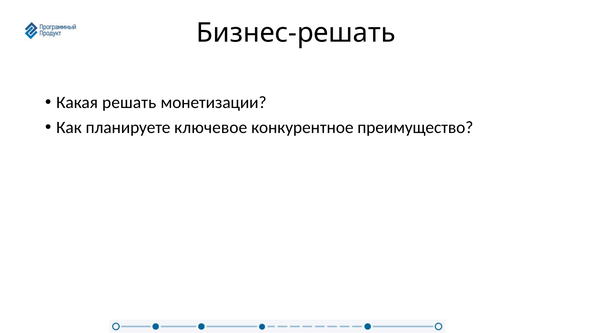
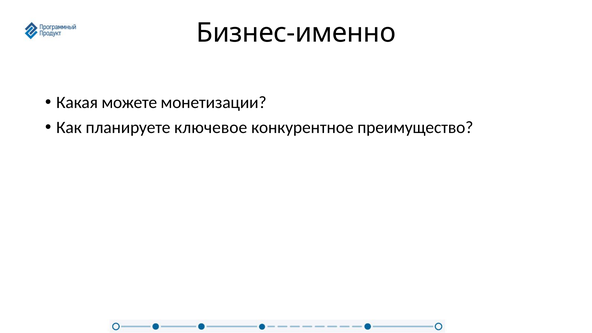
Бизнес-решать: Бизнес-решать -> Бизнес-именно
решать: решать -> можете
